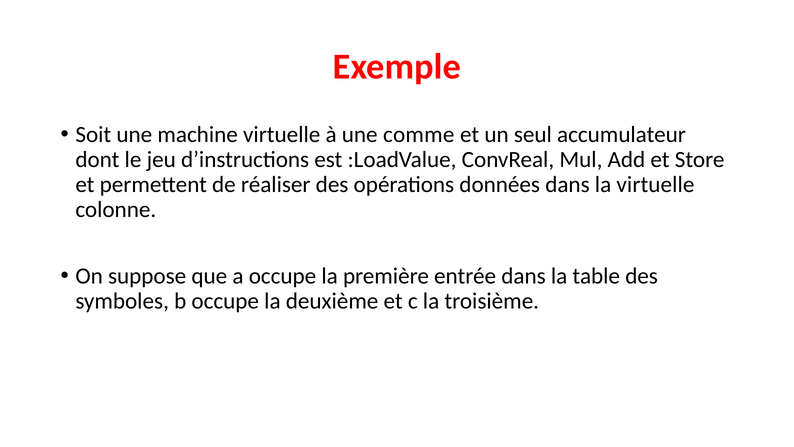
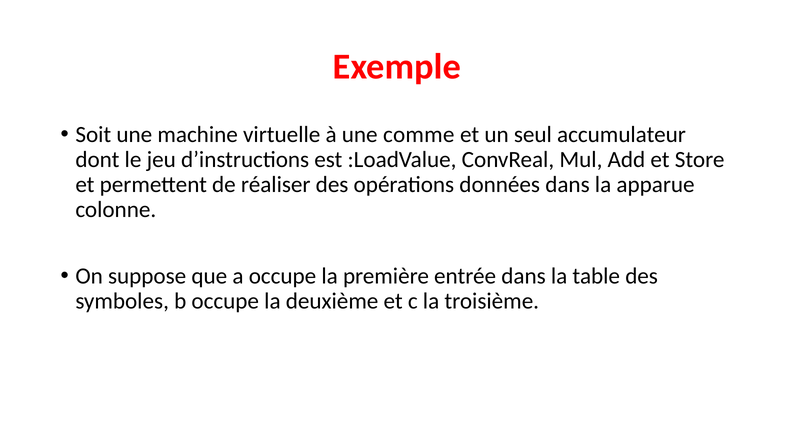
la virtuelle: virtuelle -> apparue
